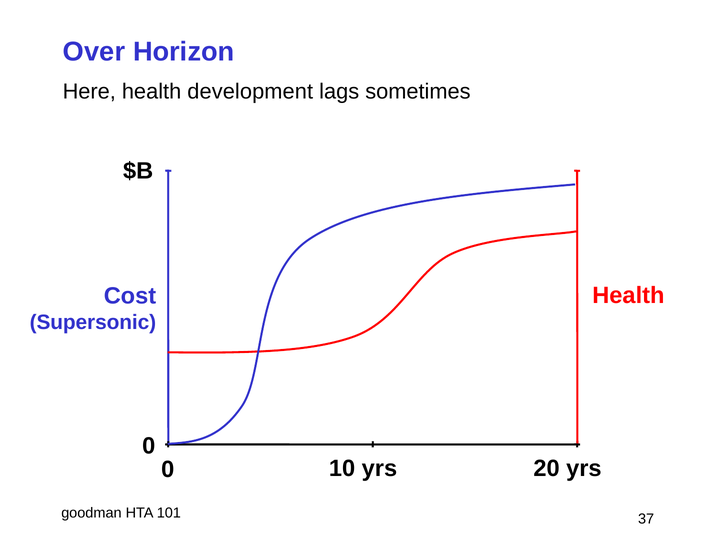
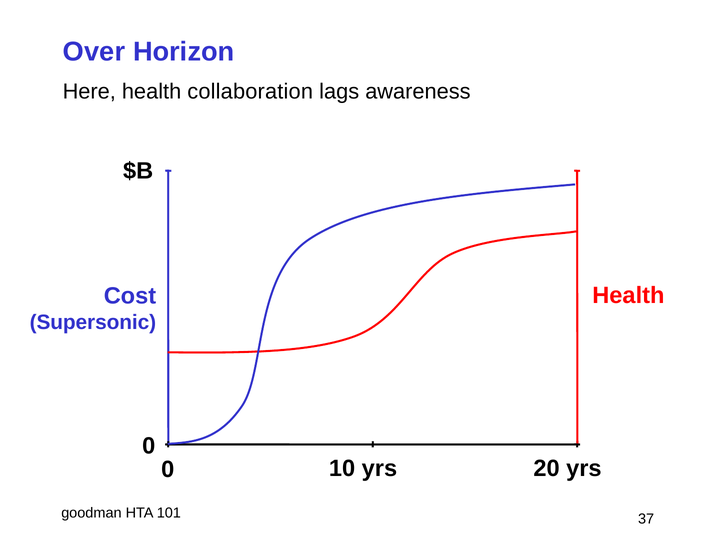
development: development -> collaboration
sometimes: sometimes -> awareness
